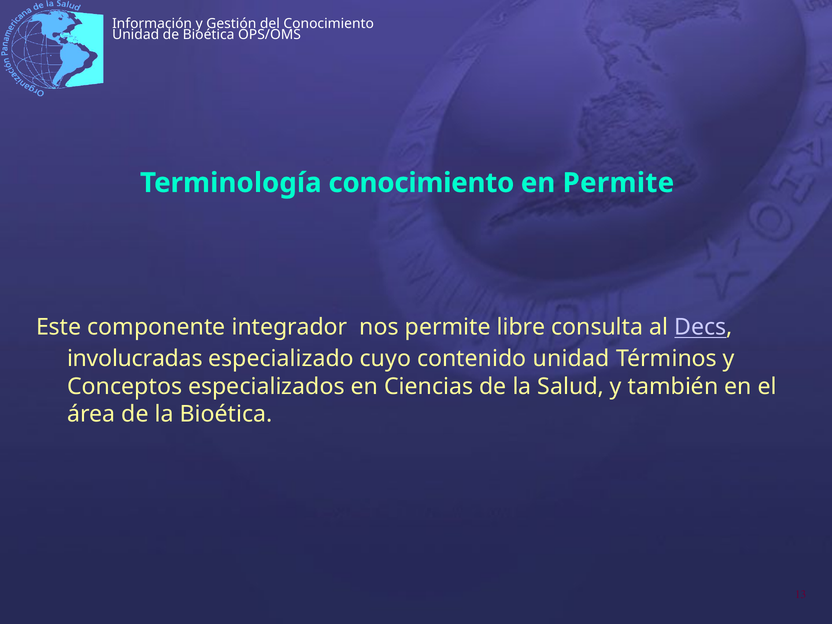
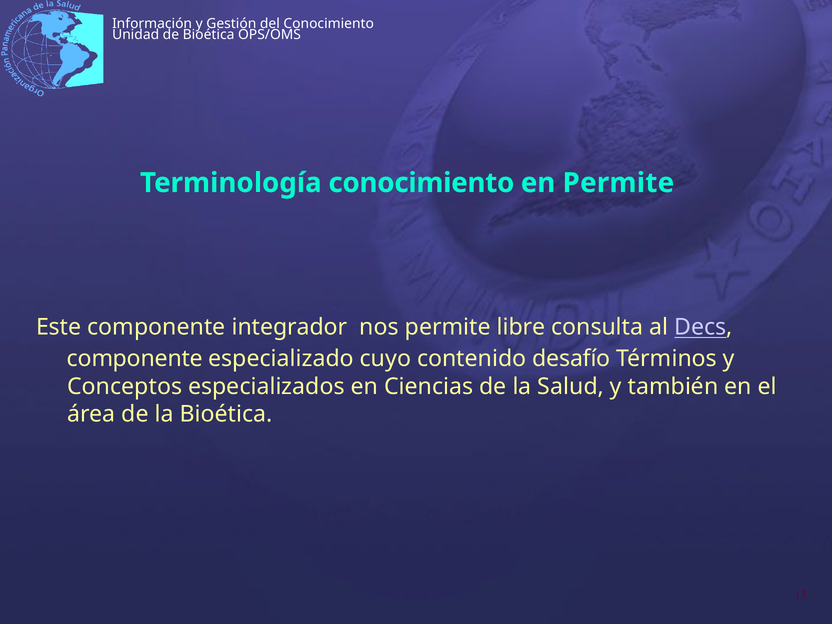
involucradas at (135, 359): involucradas -> componente
contenido unidad: unidad -> desafío
